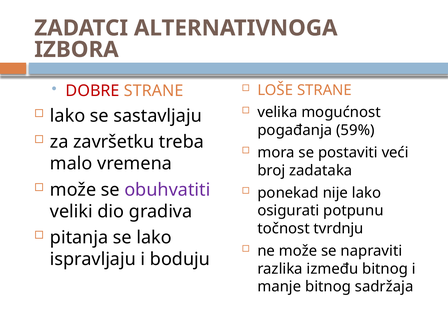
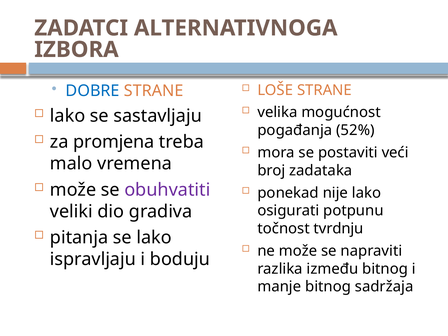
DOBRE colour: red -> blue
59%: 59% -> 52%
završetku: završetku -> promjena
